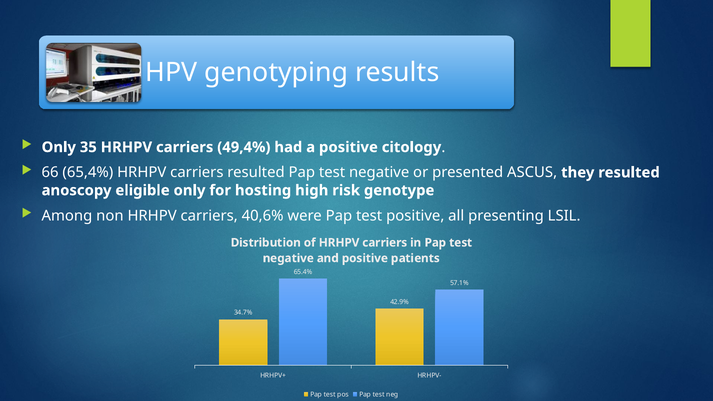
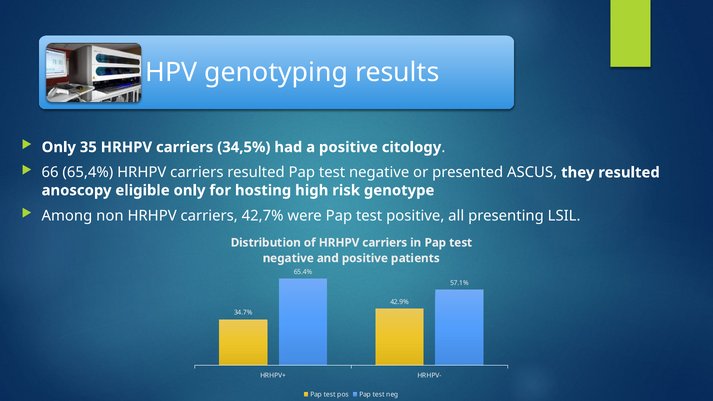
49,4%: 49,4% -> 34,5%
40,6%: 40,6% -> 42,7%
